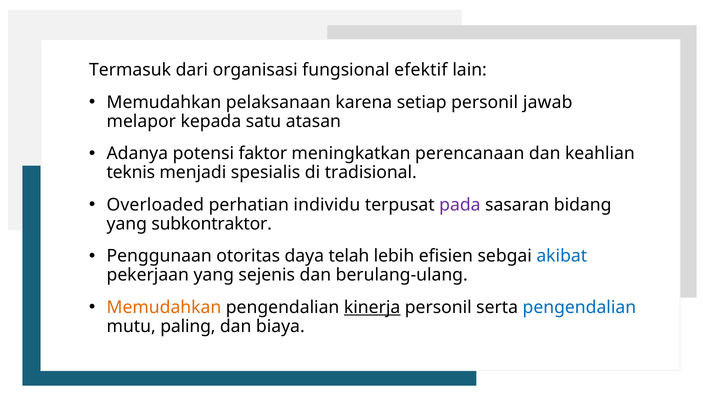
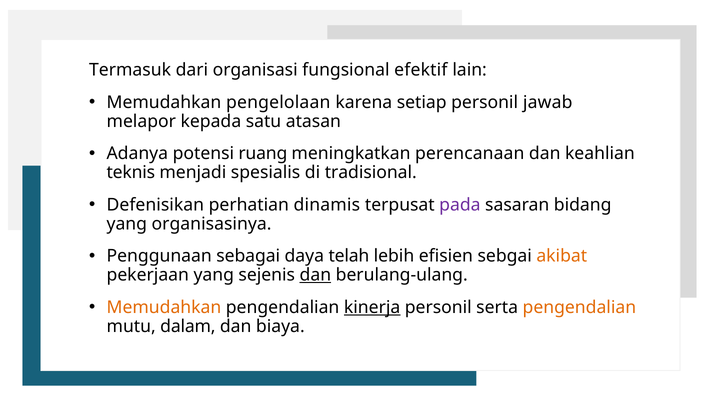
pelaksanaan: pelaksanaan -> pengelolaan
faktor: faktor -> ruang
Overloaded: Overloaded -> Defenisikan
individu: individu -> dinamis
subkontraktor: subkontraktor -> organisasinya
otoritas: otoritas -> sebagai
akibat colour: blue -> orange
dan at (315, 275) underline: none -> present
pengendalian at (579, 307) colour: blue -> orange
paling: paling -> dalam
